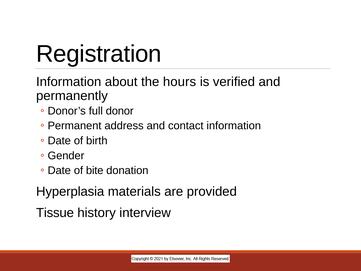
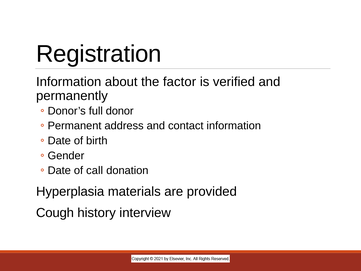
hours: hours -> factor
bite: bite -> call
Tissue: Tissue -> Cough
